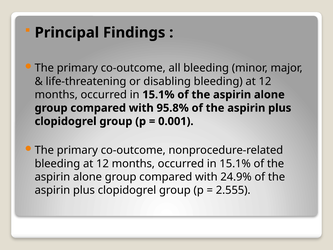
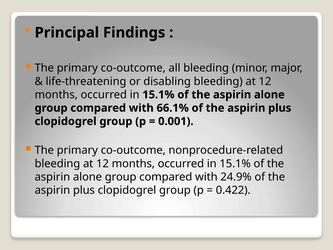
95.8%: 95.8% -> 66.1%
2.555: 2.555 -> 0.422
